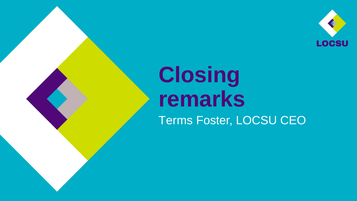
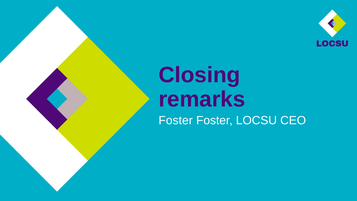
Terms at (176, 120): Terms -> Foster
